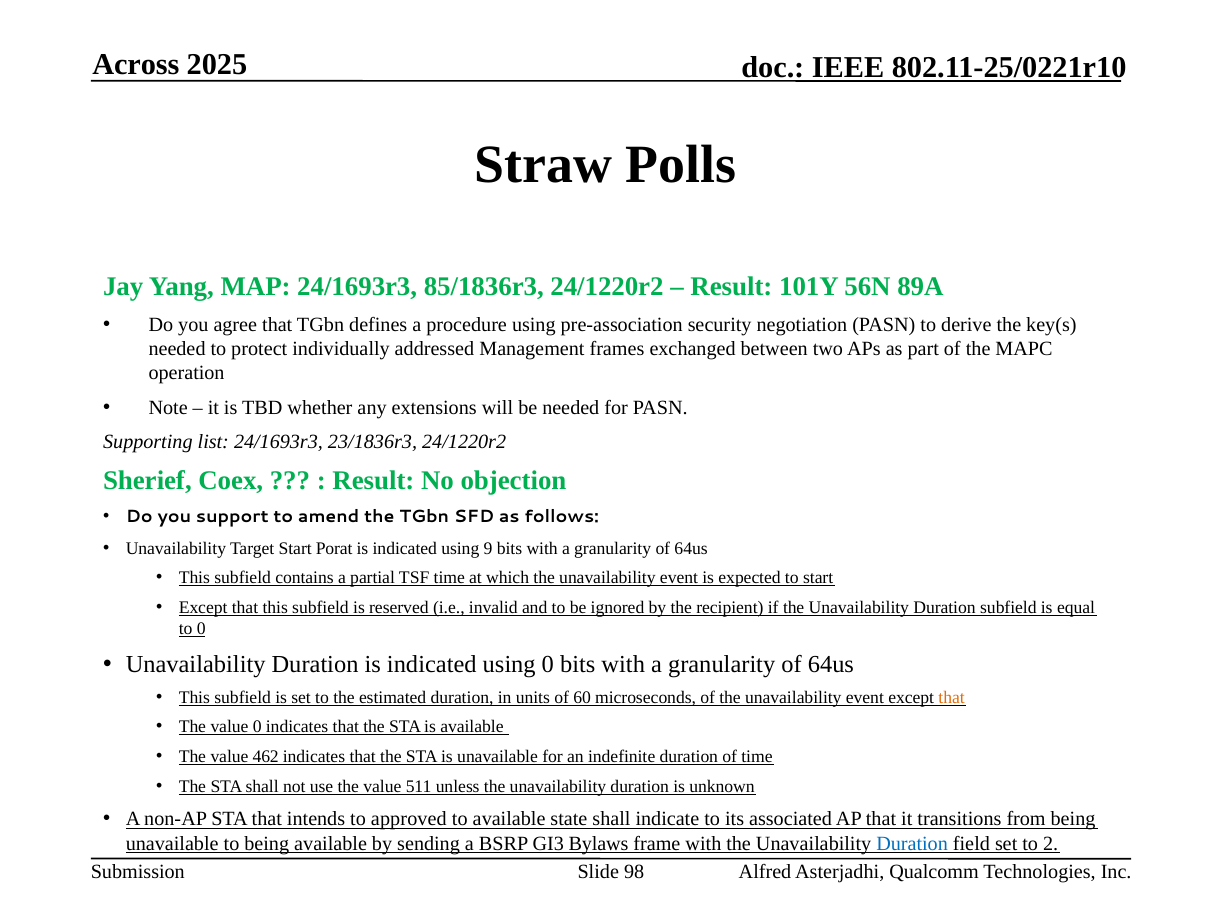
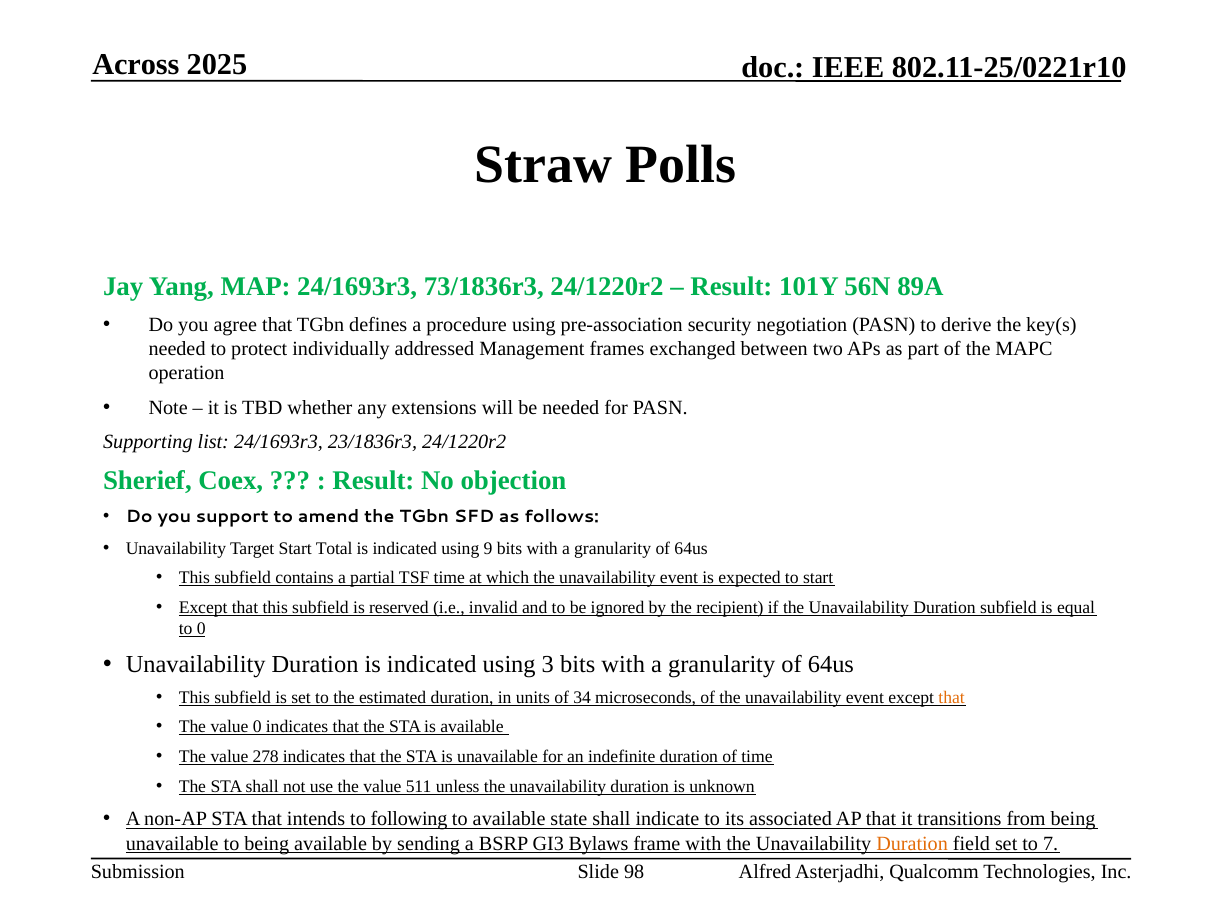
85/1836r3: 85/1836r3 -> 73/1836r3
Porat: Porat -> Total
using 0: 0 -> 3
60: 60 -> 34
462: 462 -> 278
approved: approved -> following
Duration at (912, 844) colour: blue -> orange
2: 2 -> 7
